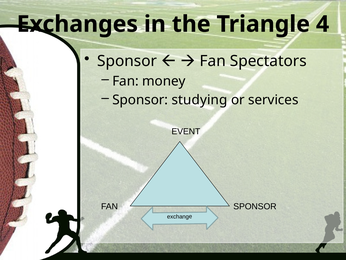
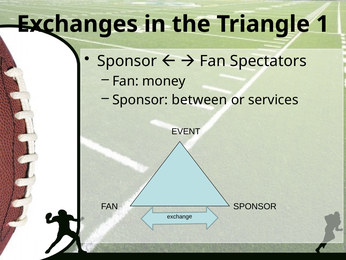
4: 4 -> 1
studying: studying -> between
